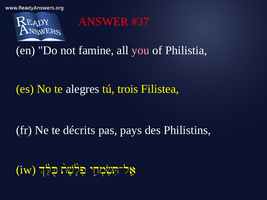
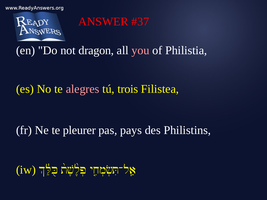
famine: famine -> dragon
alegres colour: white -> pink
décrits: décrits -> pleurer
